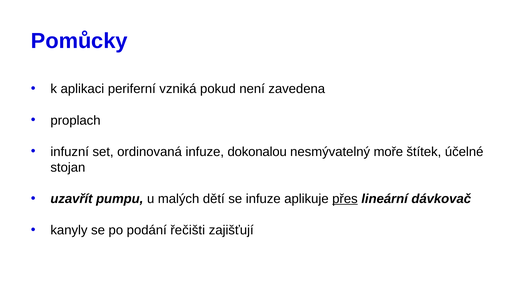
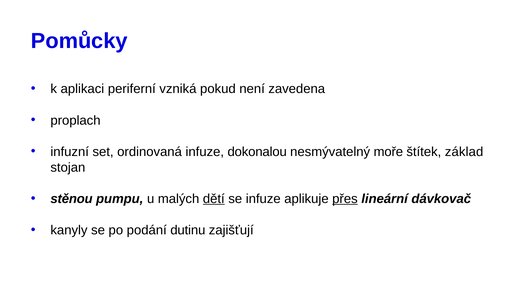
účelné: účelné -> základ
uzavřít: uzavřít -> stěnou
dětí underline: none -> present
řečišti: řečišti -> dutinu
